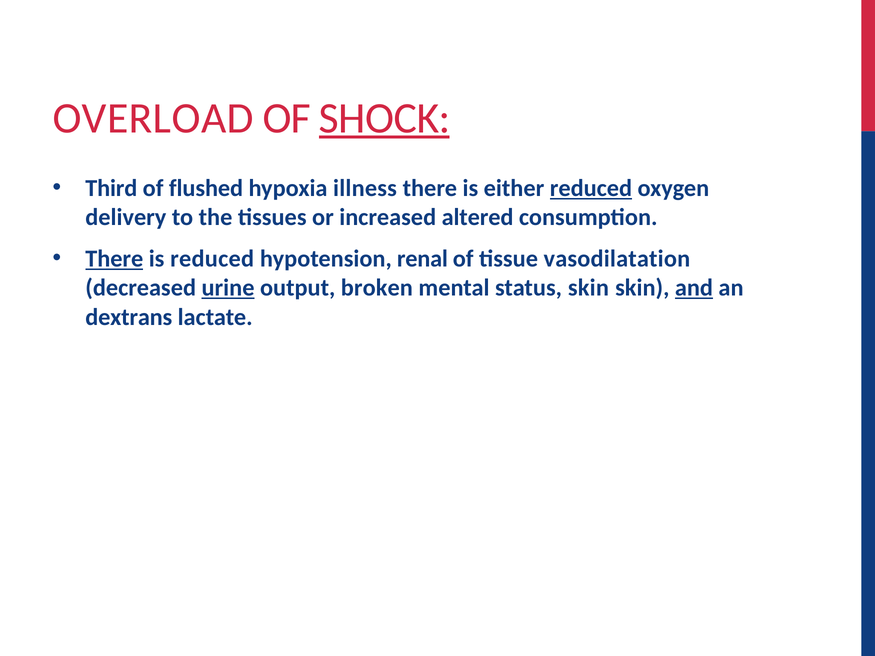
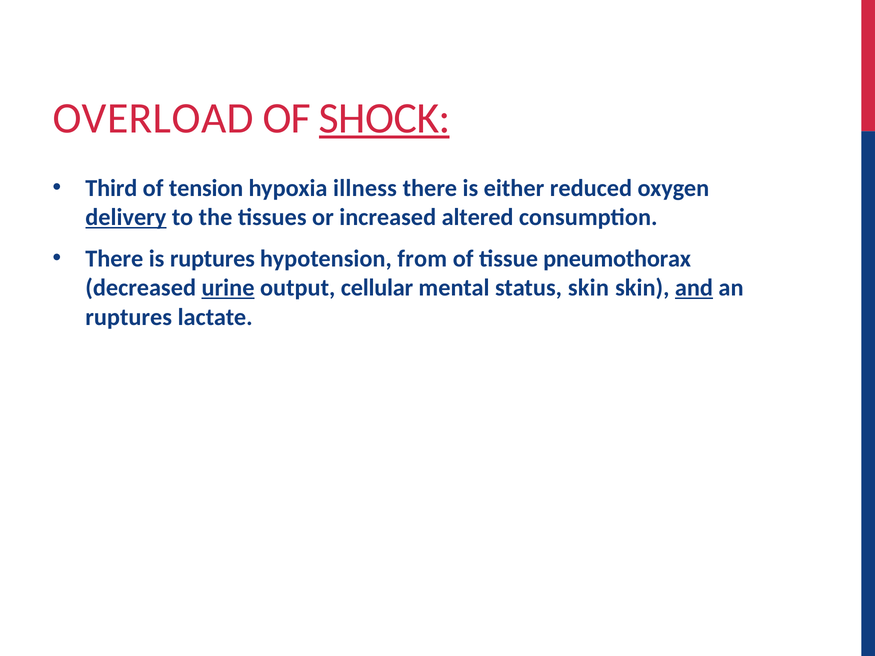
flushed: flushed -> tension
reduced at (591, 188) underline: present -> none
delivery underline: none -> present
There at (114, 259) underline: present -> none
is reduced: reduced -> ruptures
renal: renal -> from
vasodilatation: vasodilatation -> pneumothorax
broken: broken -> cellular
dextrans at (129, 317): dextrans -> ruptures
